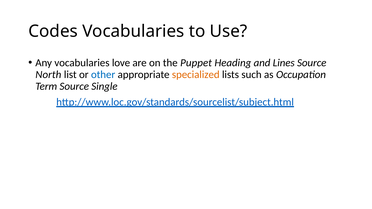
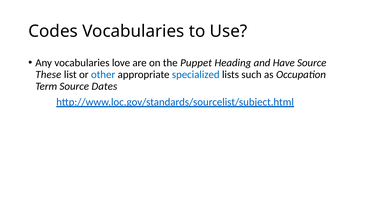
Lines: Lines -> Have
North: North -> These
specialized colour: orange -> blue
Single: Single -> Dates
